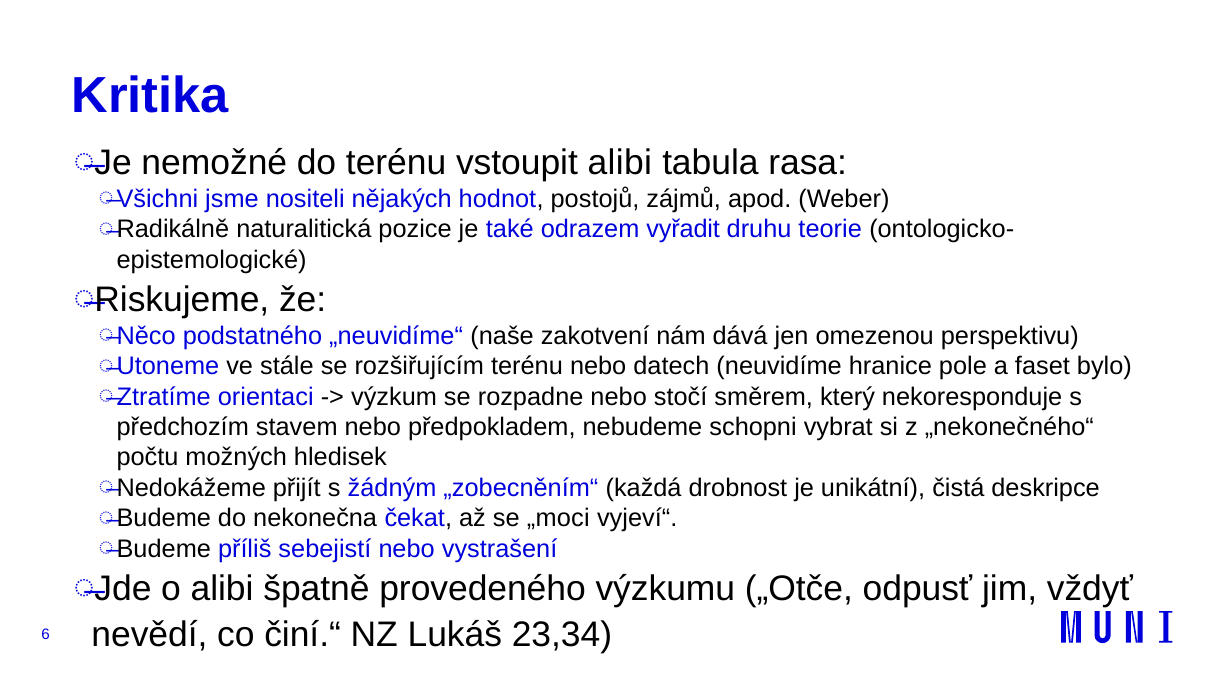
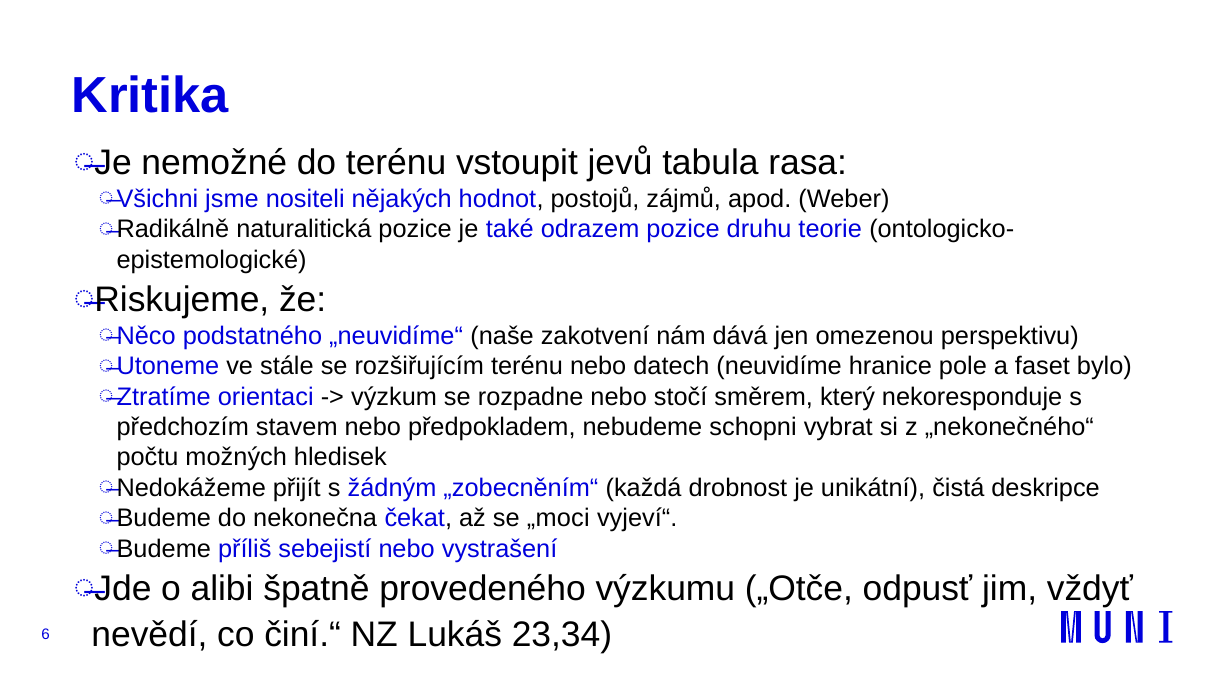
vstoupit alibi: alibi -> jevů
odrazem vyřadit: vyřadit -> pozice
